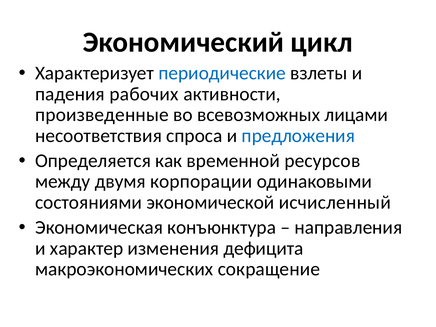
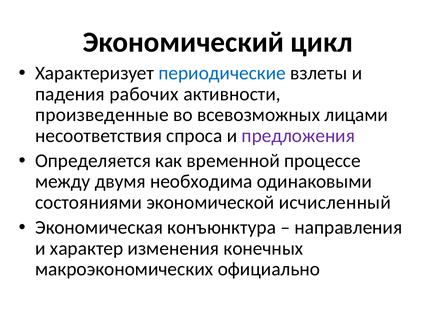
предложения colour: blue -> purple
ресурсов: ресурсов -> процессе
корпорации: корпорации -> необходима
дефицита: дефицита -> конечных
сокращение: сокращение -> официально
